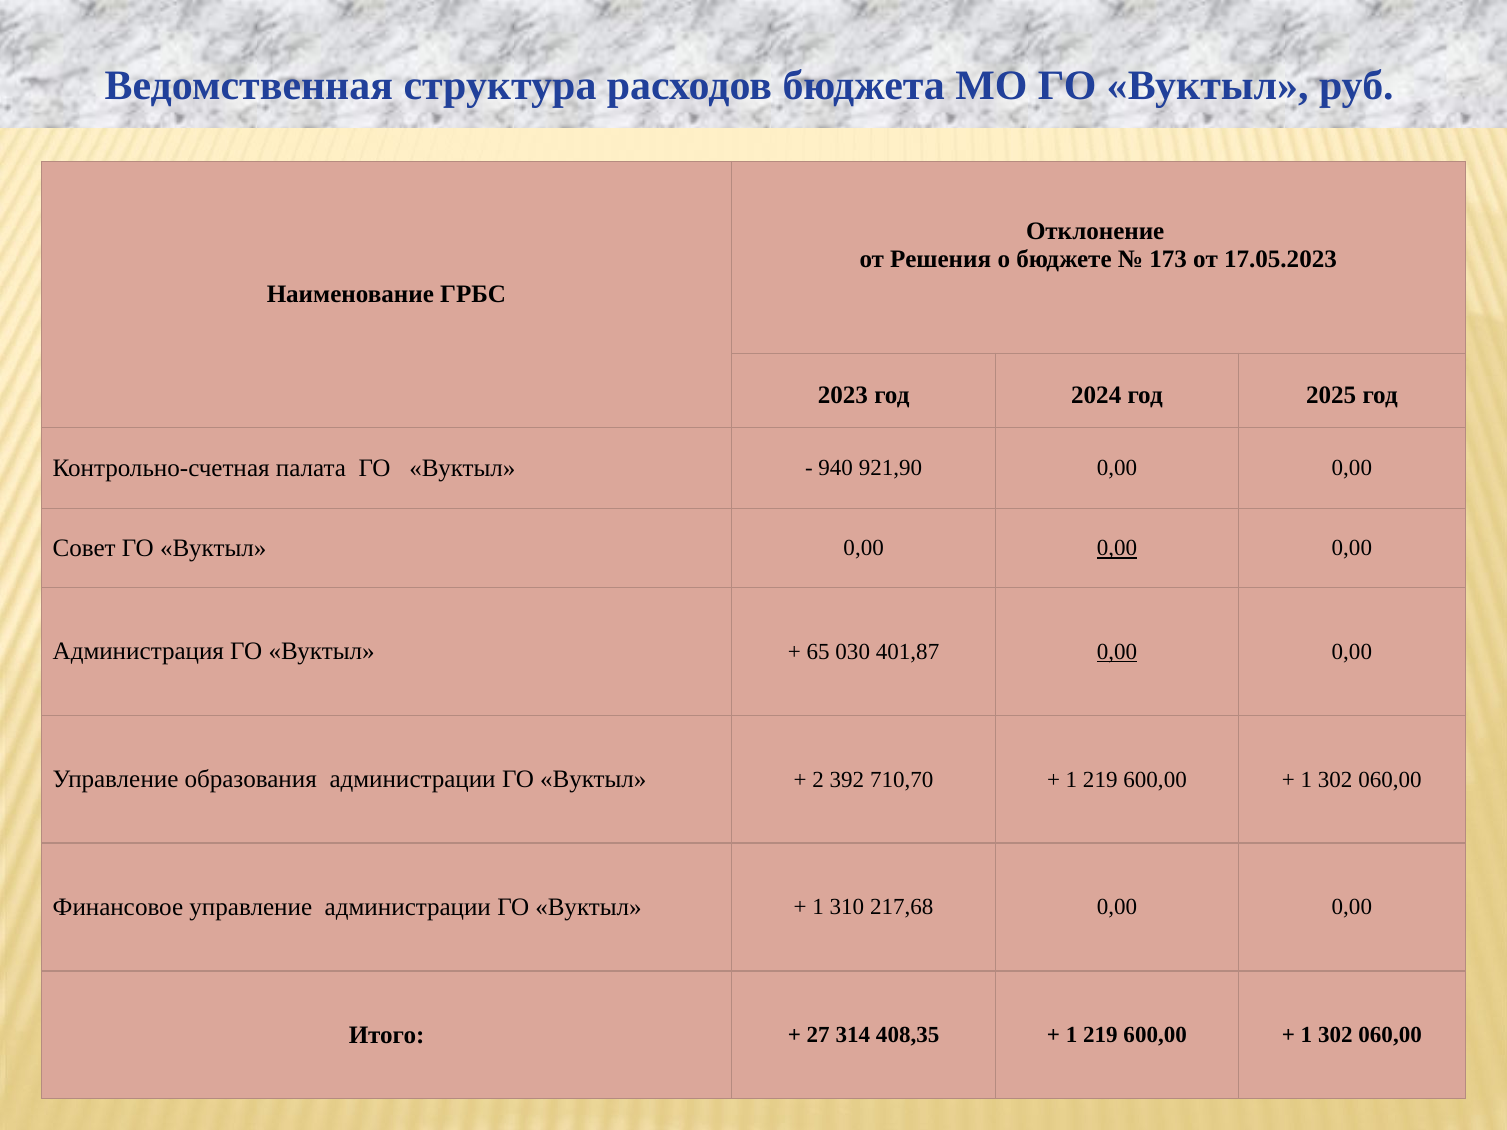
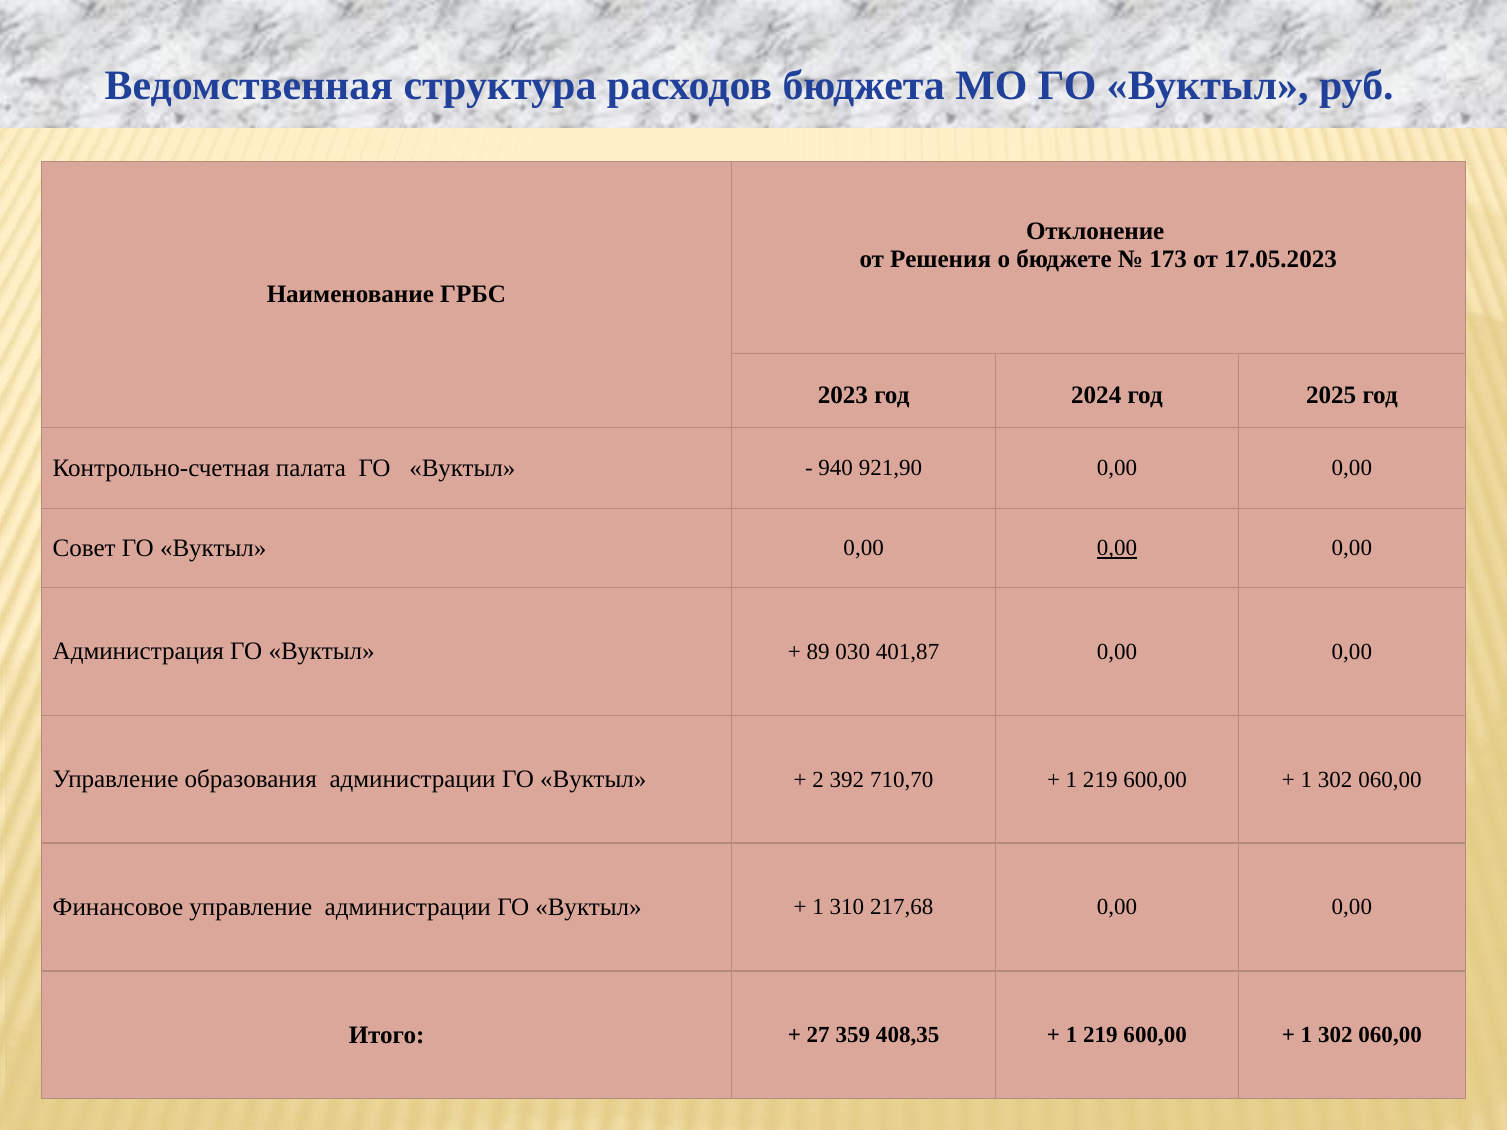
65: 65 -> 89
0,00 at (1117, 652) underline: present -> none
314: 314 -> 359
